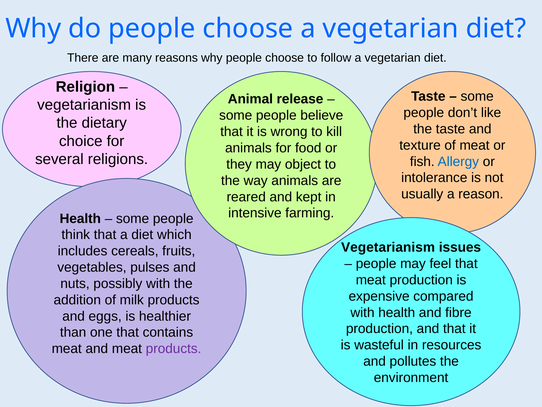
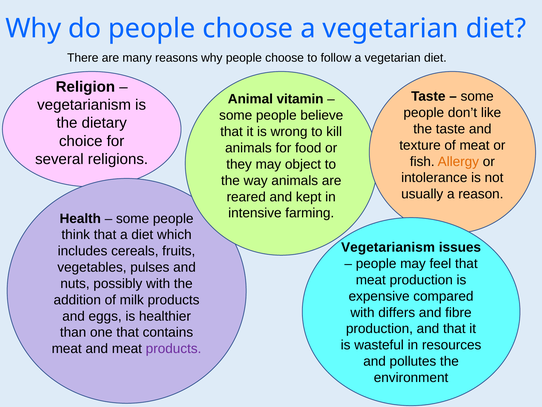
release: release -> vitamin
Allergy colour: blue -> orange
with health: health -> differs
